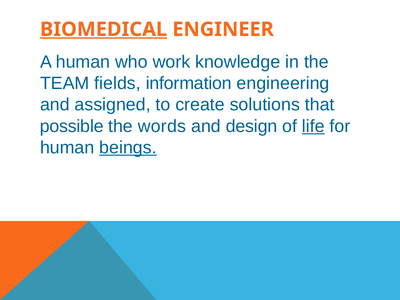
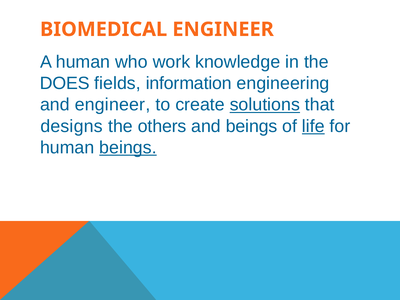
BIOMEDICAL underline: present -> none
TEAM: TEAM -> DOES
and assigned: assigned -> engineer
solutions underline: none -> present
possible: possible -> designs
words: words -> others
and design: design -> beings
